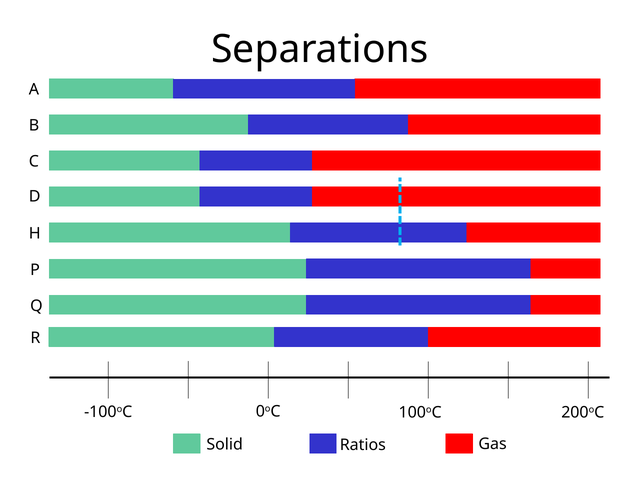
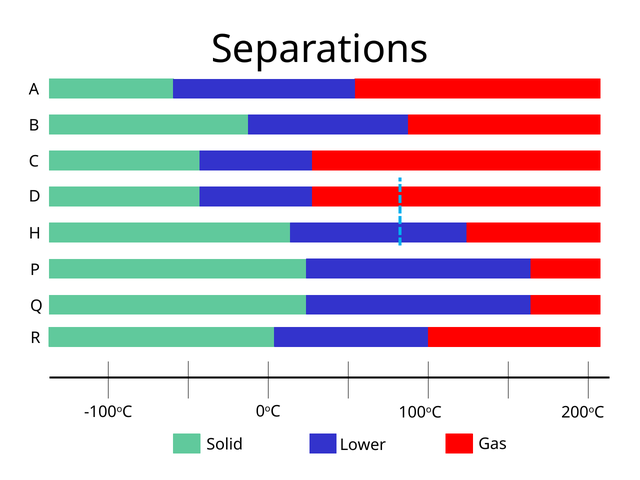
Ratios: Ratios -> Lower
